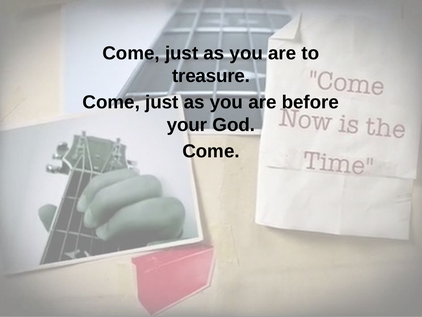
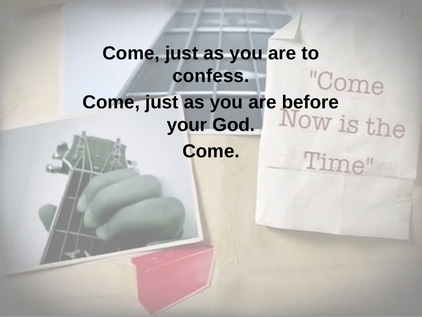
treasure: treasure -> confess
